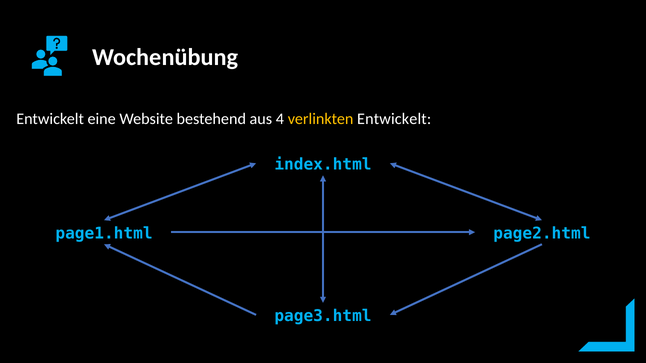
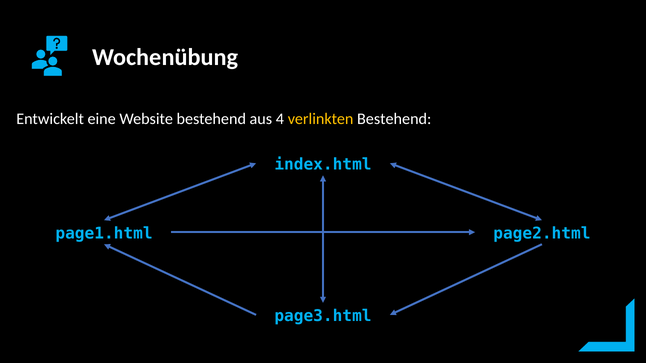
verlinkten Entwickelt: Entwickelt -> Bestehend
